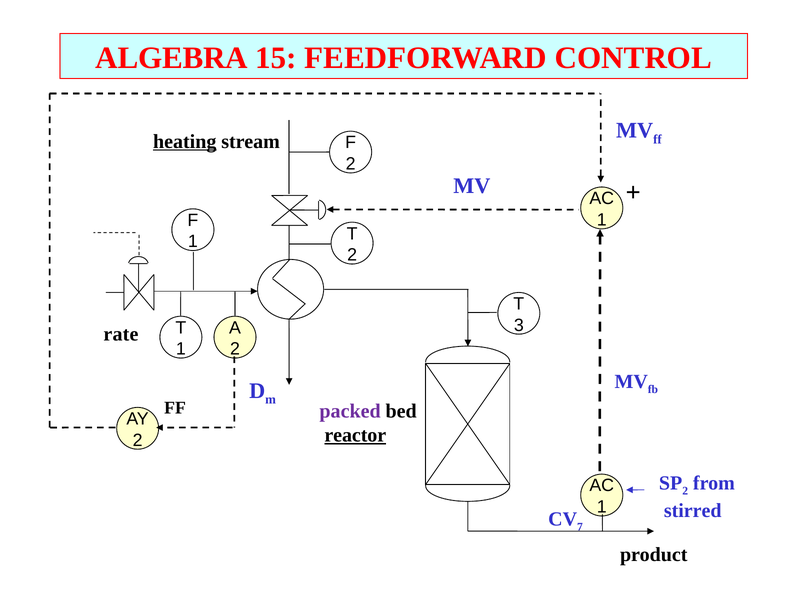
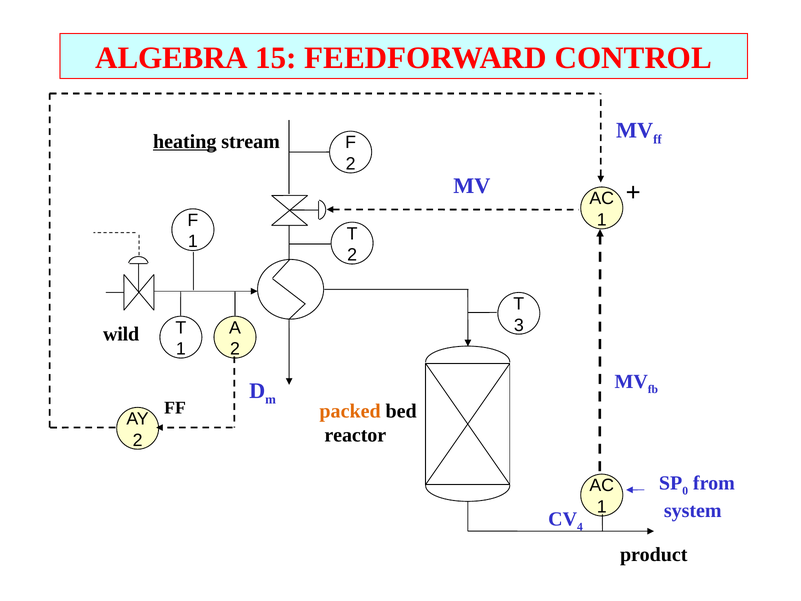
rate: rate -> wild
packed colour: purple -> orange
reactor underline: present -> none
2 at (685, 491): 2 -> 0
stirred: stirred -> system
7: 7 -> 4
